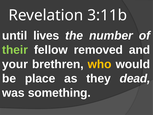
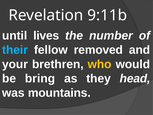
3:11b: 3:11b -> 9:11b
their colour: light green -> light blue
place: place -> bring
dead: dead -> head
something: something -> mountains
